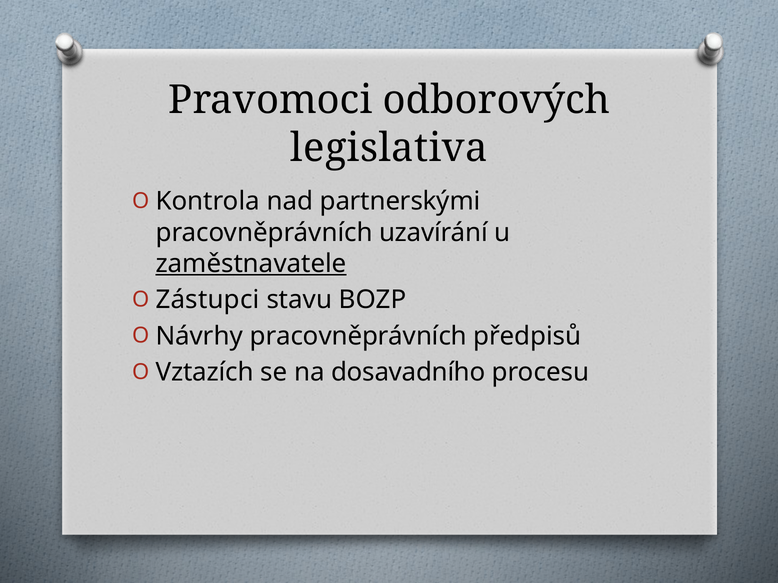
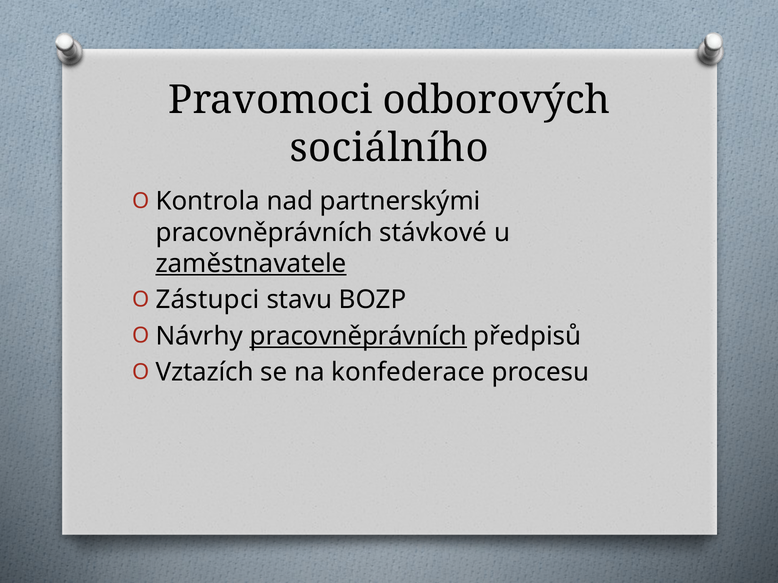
legislativa: legislativa -> sociálního
uzavírání: uzavírání -> stávkové
pracovněprávních at (358, 336) underline: none -> present
dosavadního: dosavadního -> konfederace
